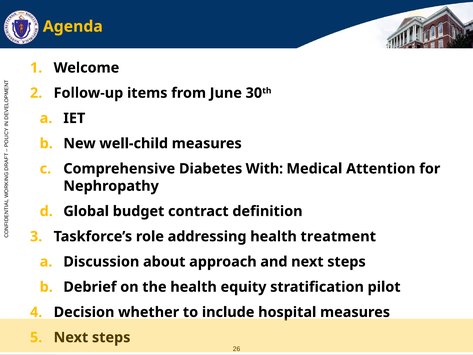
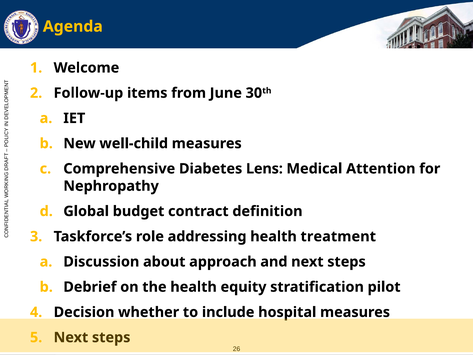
With: With -> Lens
